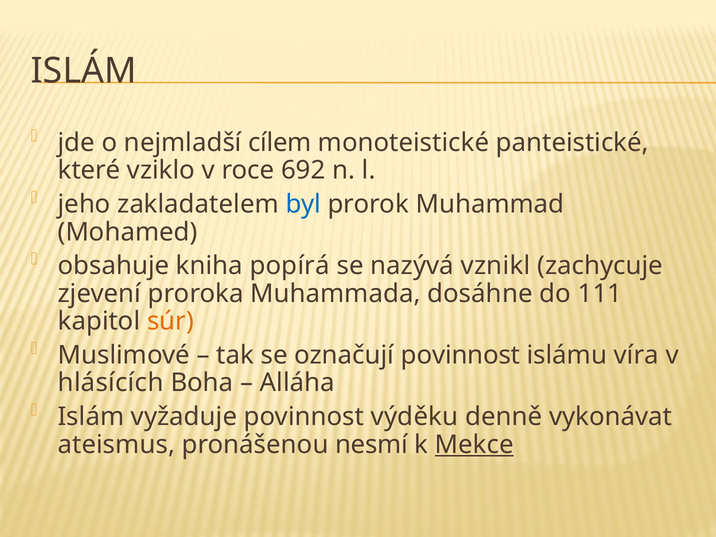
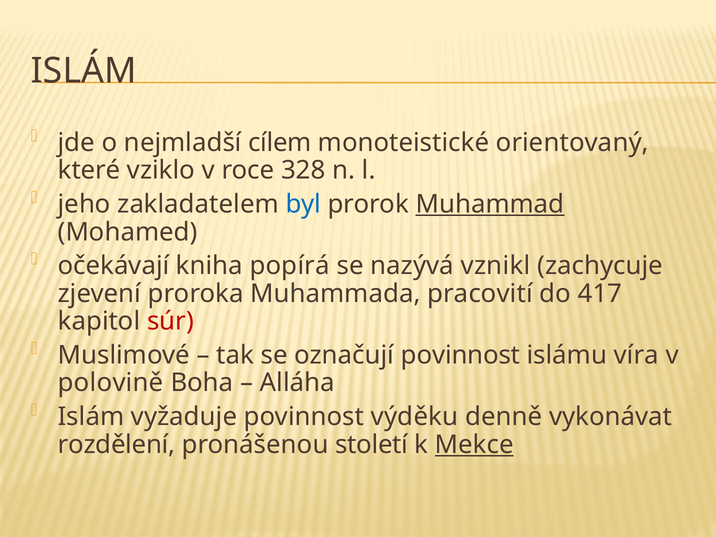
panteistické: panteistické -> orientovaný
692: 692 -> 328
Muhammad underline: none -> present
obsahuje: obsahuje -> očekávají
dosáhne: dosáhne -> pracovití
111: 111 -> 417
súr colour: orange -> red
hlásících: hlásících -> polovině
ateismus: ateismus -> rozdělení
nesmí: nesmí -> století
